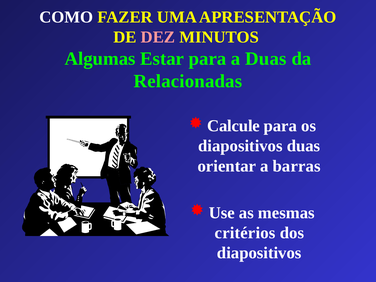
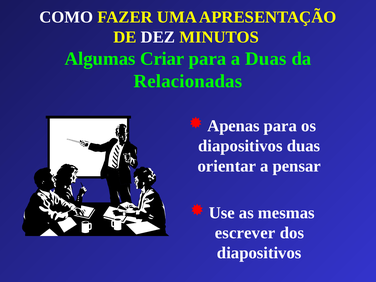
DEZ colour: pink -> white
Estar: Estar -> Criar
Calcule: Calcule -> Apenas
barras: barras -> pensar
critérios: critérios -> escrever
